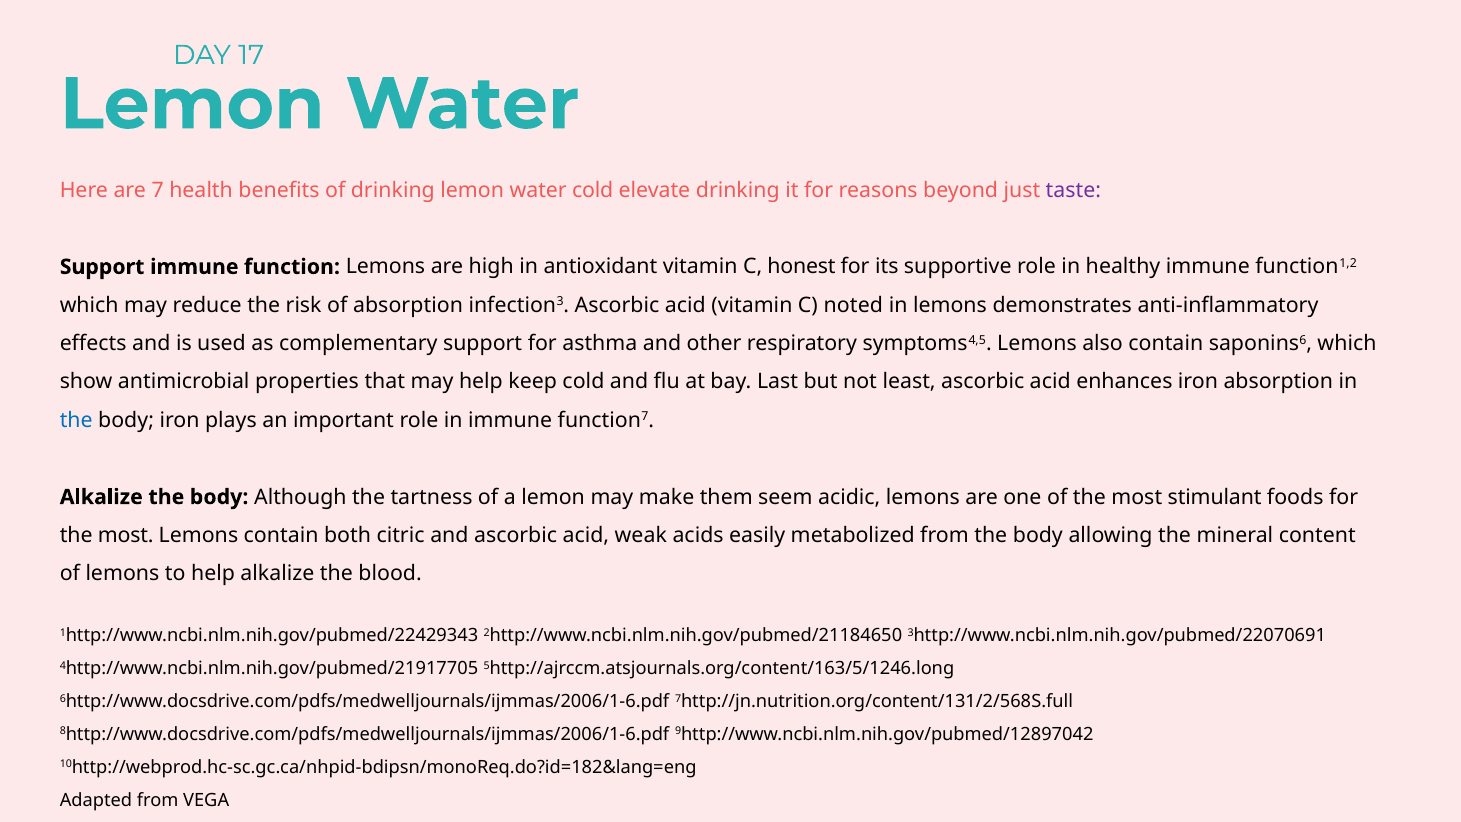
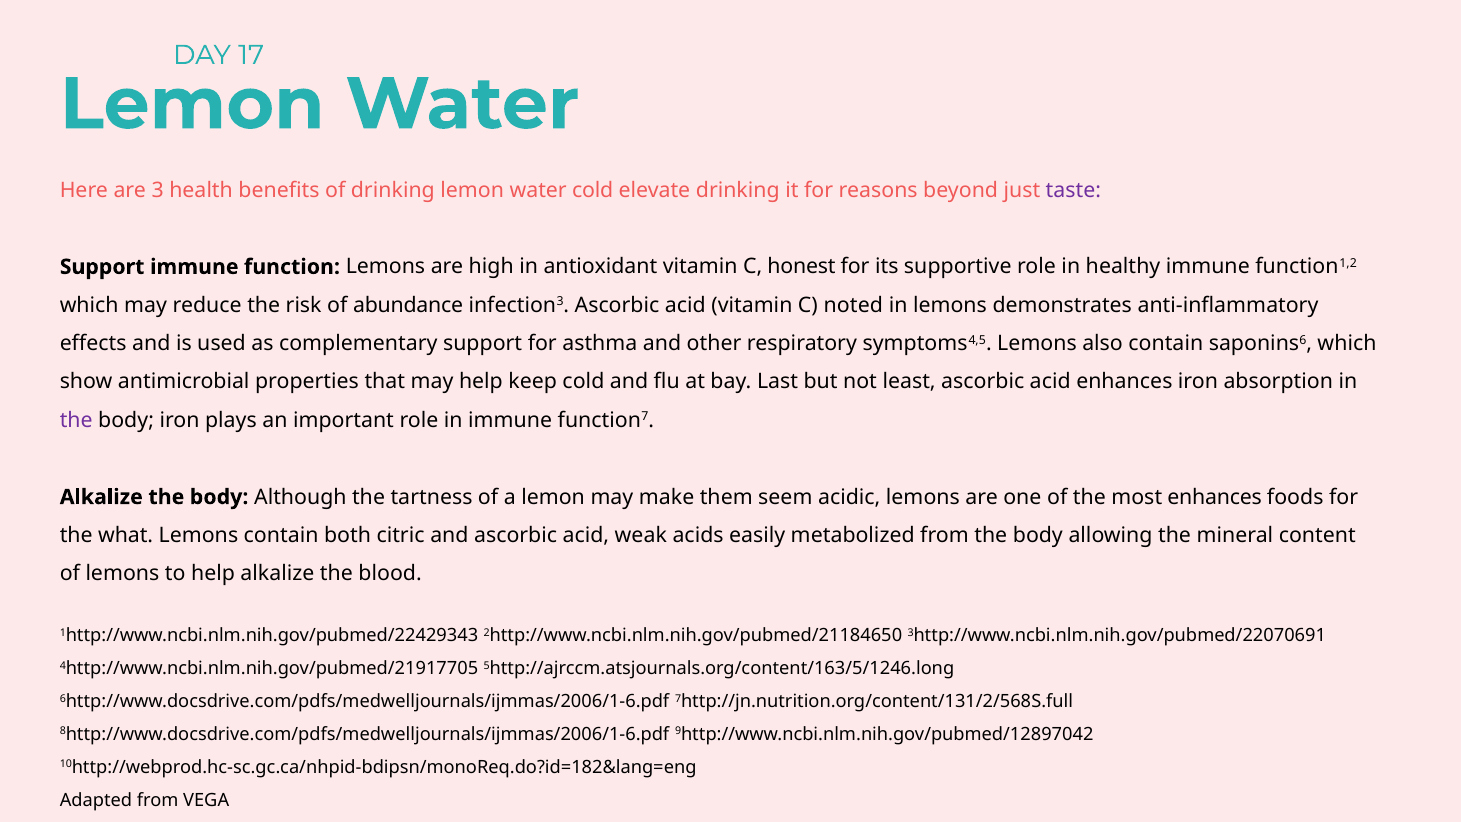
7: 7 -> 3
of absorption: absorption -> abundance
the at (76, 420) colour: blue -> purple
most stimulant: stimulant -> enhances
most at (126, 535): most -> what
